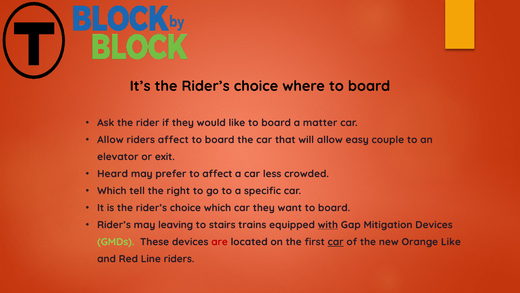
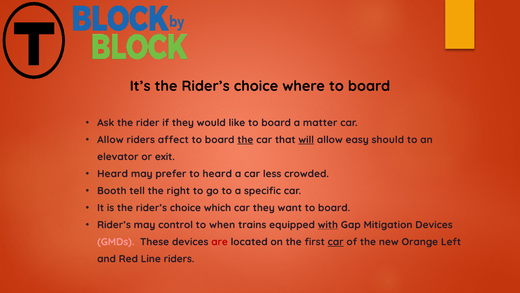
the at (245, 139) underline: none -> present
will underline: none -> present
couple: couple -> should
to affect: affect -> heard
Which at (112, 190): Which -> Booth
leaving: leaving -> control
stairs: stairs -> when
GMDs colour: light green -> pink
Orange Like: Like -> Left
